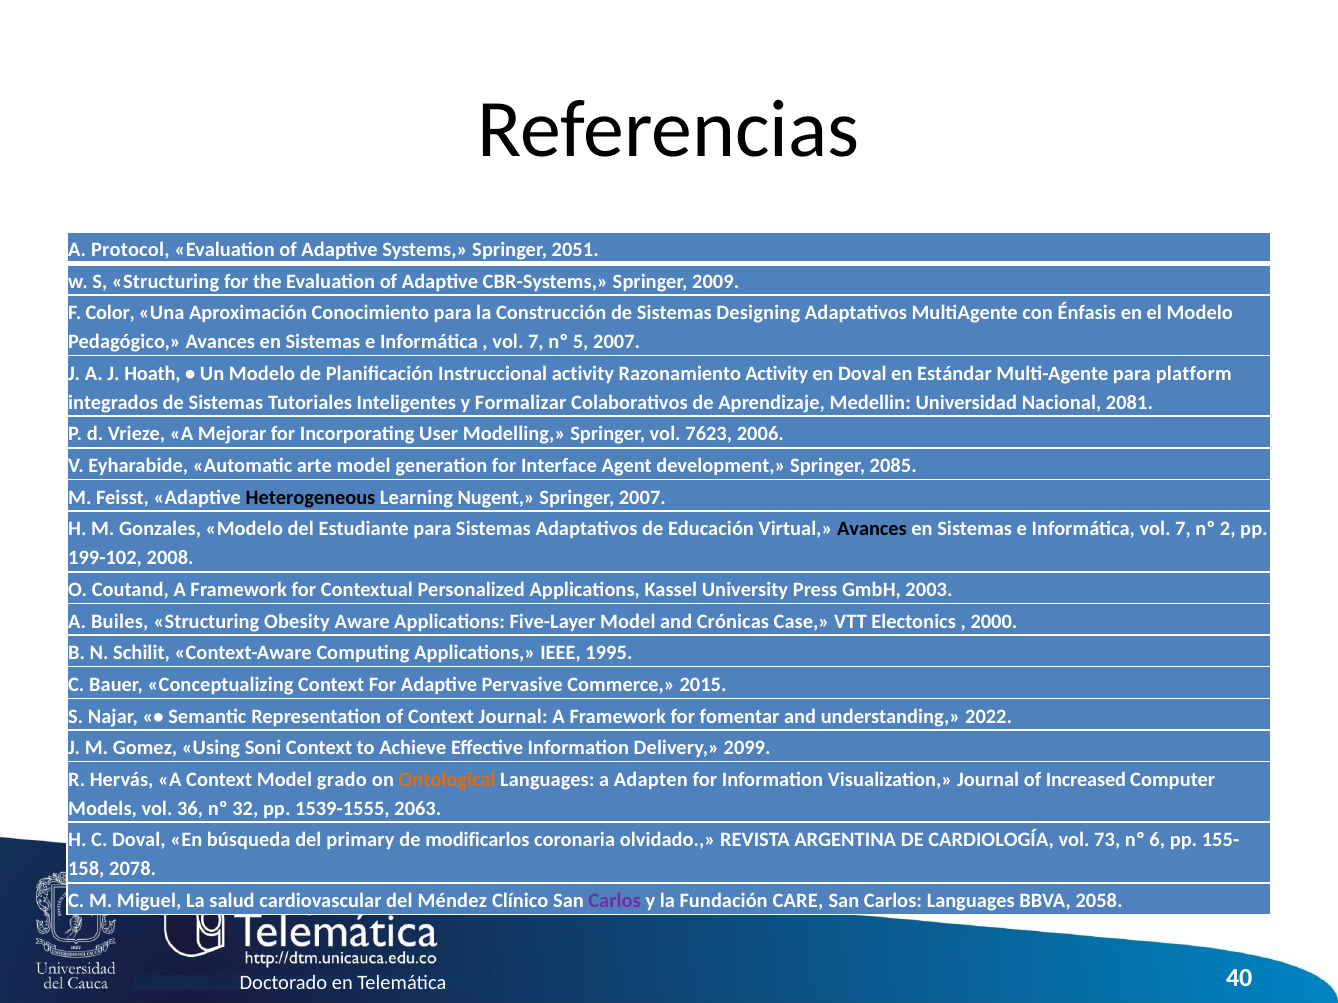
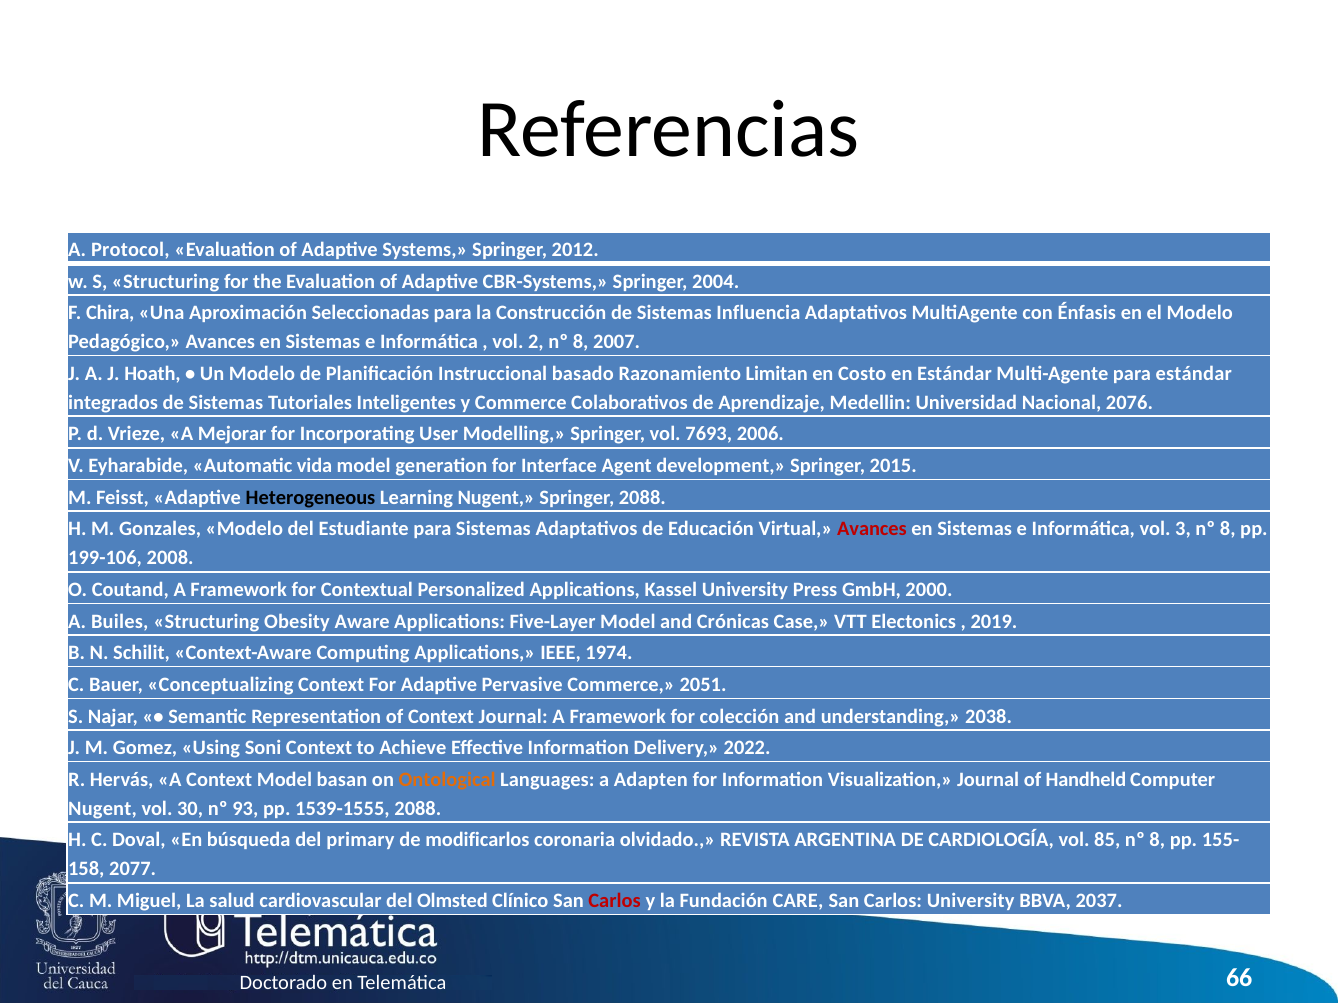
2051: 2051 -> 2012
2009: 2009 -> 2004
Color: Color -> Chira
Conocimiento: Conocimiento -> Seleccionadas
Designing: Designing -> Influencia
7 at (536, 342): 7 -> 2
5 at (581, 342): 5 -> 8
Instruccional activity: activity -> basado
Razonamiento Activity: Activity -> Limitan
en Doval: Doval -> Costo
para platform: platform -> estándar
y Formalizar: Formalizar -> Commerce
2081: 2081 -> 2076
7623: 7623 -> 7693
arte: arte -> vida
2085: 2085 -> 2015
Springer 2007: 2007 -> 2088
Avances at (872, 529) colour: black -> red
Informática vol 7: 7 -> 3
2 at (1228, 529): 2 -> 8
199-102: 199-102 -> 199-106
2003: 2003 -> 2000
2000: 2000 -> 2019
1995: 1995 -> 1974
2015: 2015 -> 2051
fomentar: fomentar -> colección
2022: 2022 -> 2038
2099: 2099 -> 2022
grado: grado -> basan
Increased: Increased -> Handheld
Models at (103, 809): Models -> Nugent
36: 36 -> 30
32: 32 -> 93
1539-1555 2063: 2063 -> 2088
73: 73 -> 85
6 at (1157, 841): 6 -> 8
2078: 2078 -> 2077
Méndez: Méndez -> Olmsted
Carlos at (615, 901) colour: purple -> red
Carlos Languages: Languages -> University
2058: 2058 -> 2037
40: 40 -> 66
